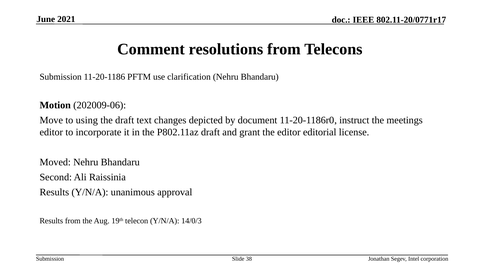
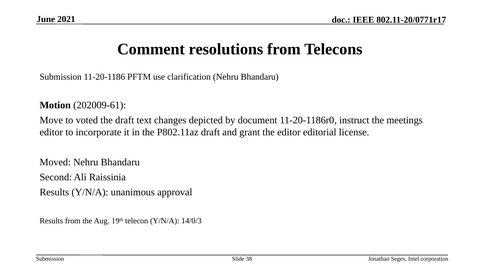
202009-06: 202009-06 -> 202009-61
using: using -> voted
